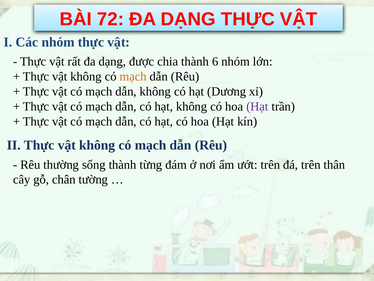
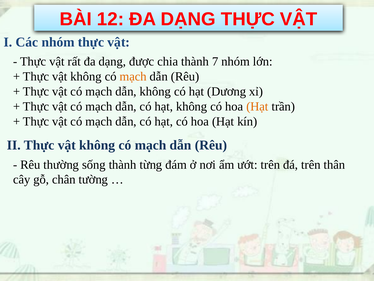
72: 72 -> 12
6: 6 -> 7
Hạt at (257, 106) colour: purple -> orange
